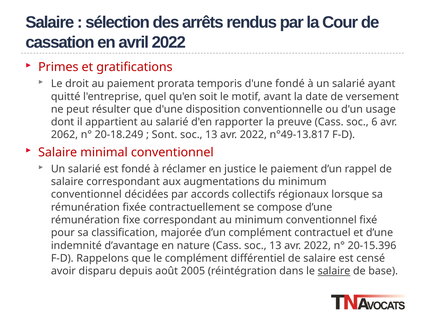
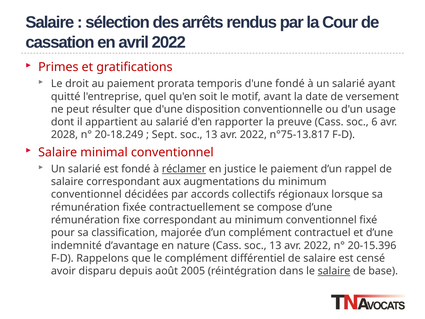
2062: 2062 -> 2028
Sont: Sont -> Sept
n°49-13.817: n°49-13.817 -> n°75-13.817
réclamer underline: none -> present
